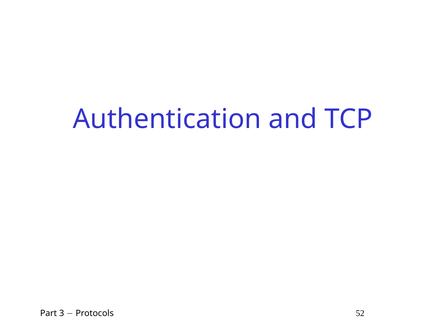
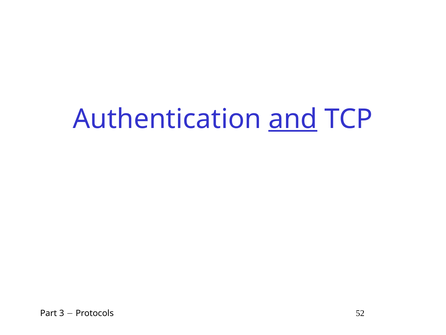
and underline: none -> present
